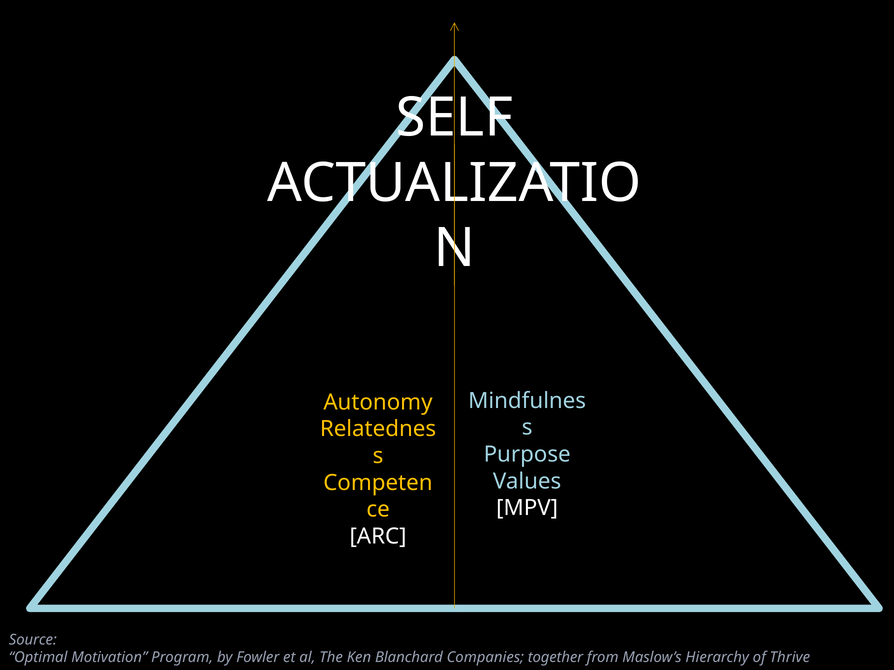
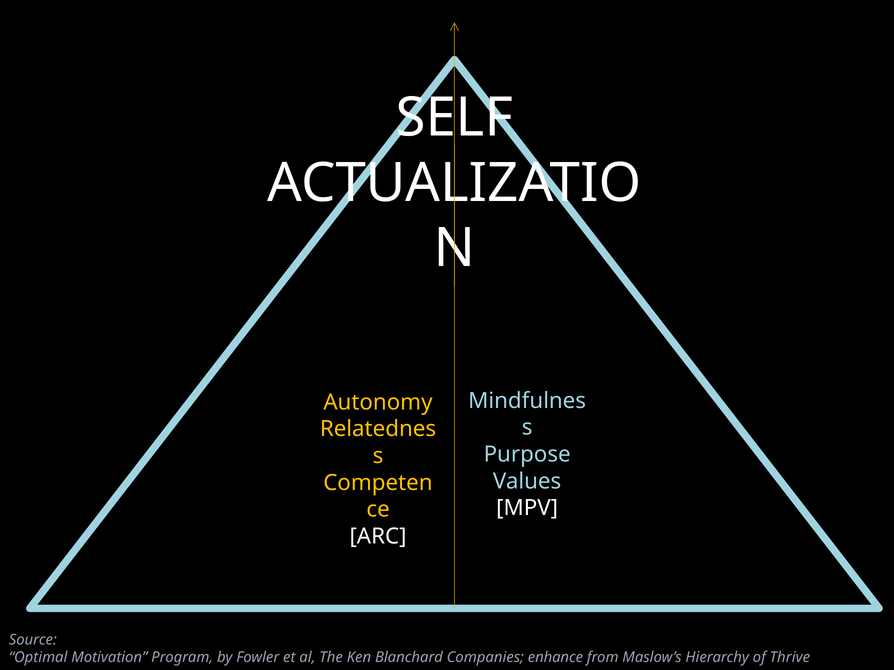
together: together -> enhance
